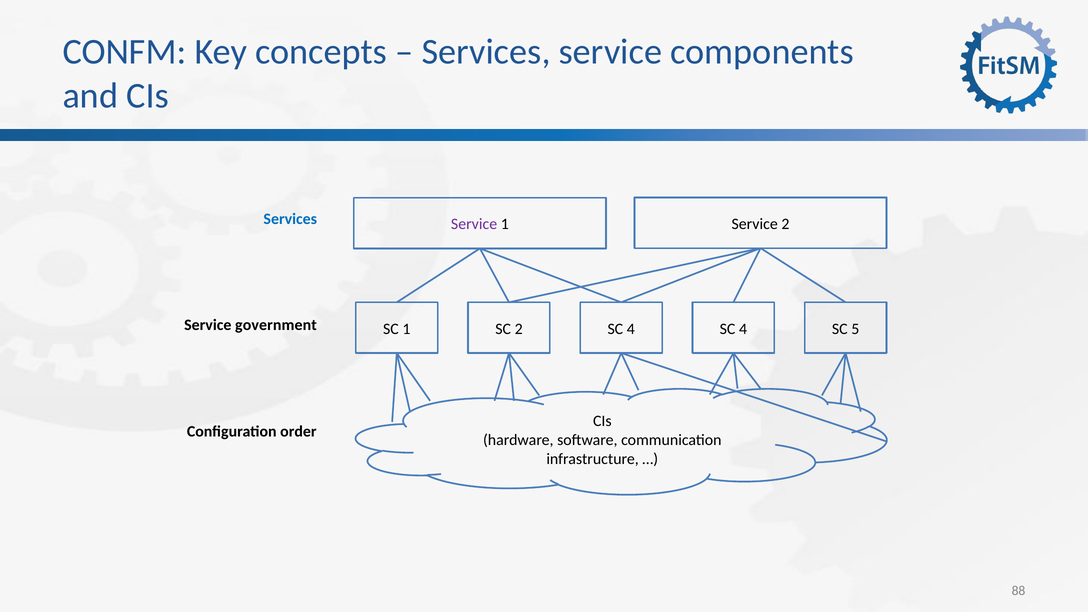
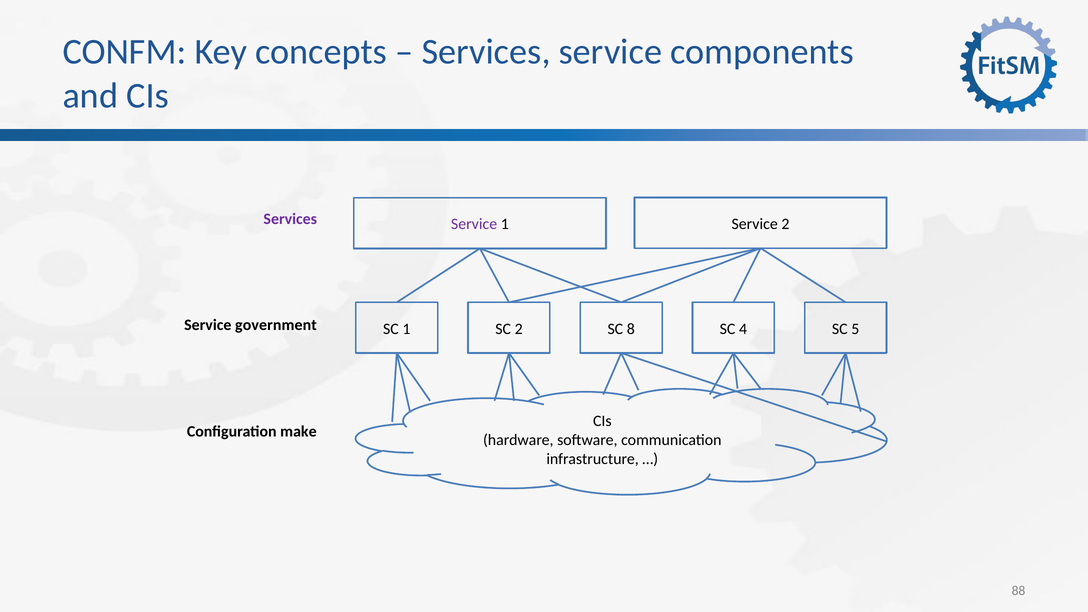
Services at (290, 219) colour: blue -> purple
2 SC 4: 4 -> 8
order: order -> make
